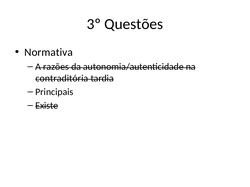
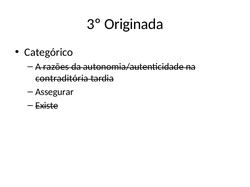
Questões: Questões -> Originada
Normativa: Normativa -> Categórico
Principais: Principais -> Assegurar
